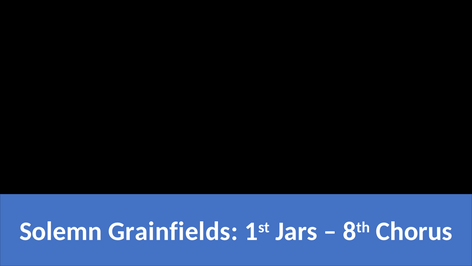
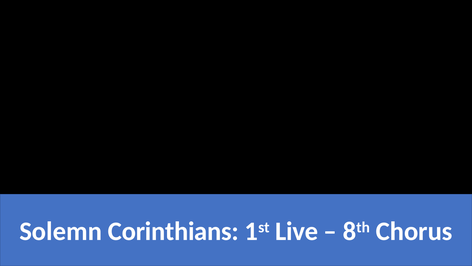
Grainfields: Grainfields -> Corinthians
Jars: Jars -> Live
